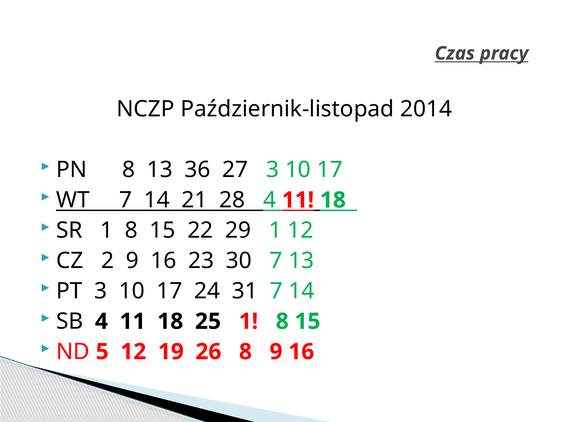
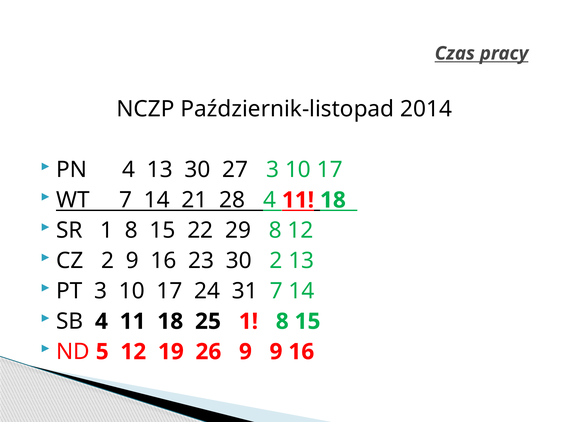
PN 8: 8 -> 4
13 36: 36 -> 30
29 1: 1 -> 8
30 7: 7 -> 2
26 8: 8 -> 9
